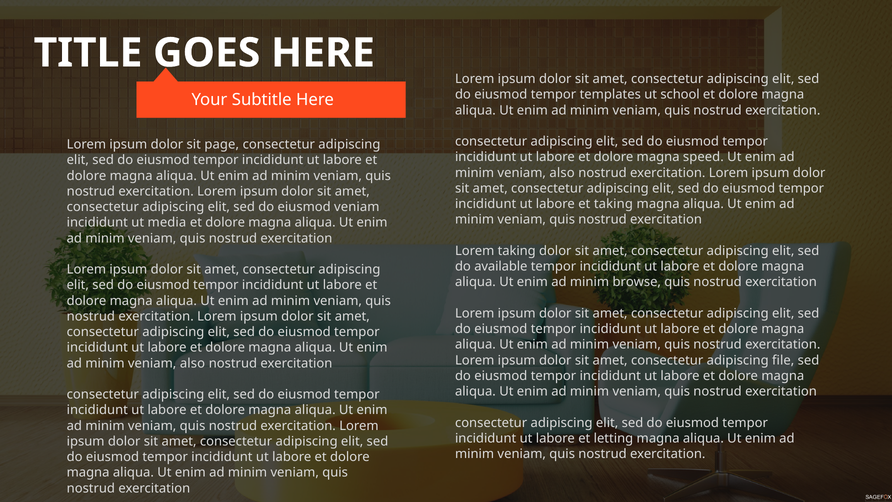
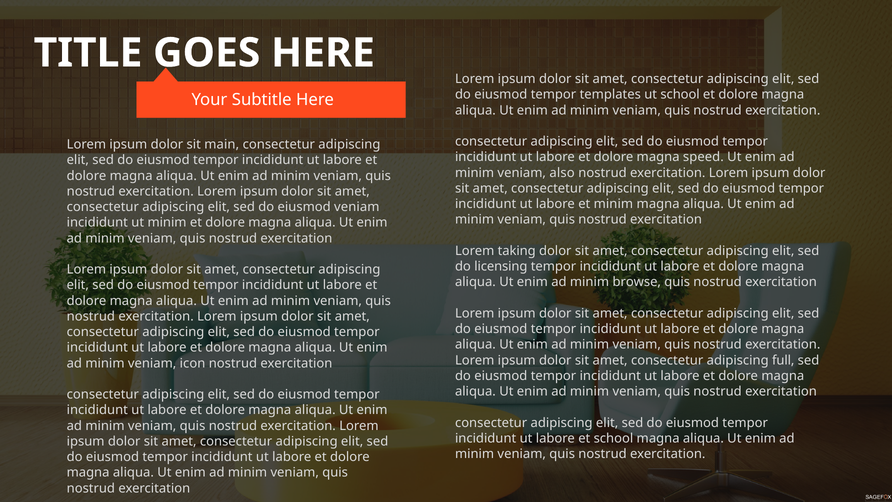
page: page -> main
et taking: taking -> minim
ut media: media -> minim
available: available -> licensing
file: file -> full
also at (192, 363): also -> icon
et letting: letting -> school
